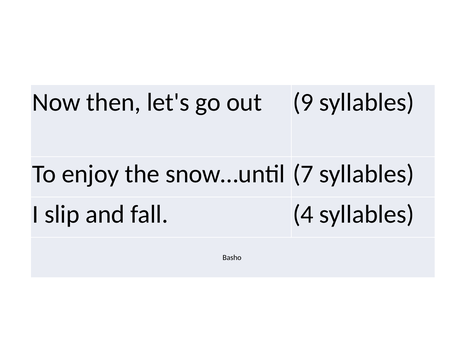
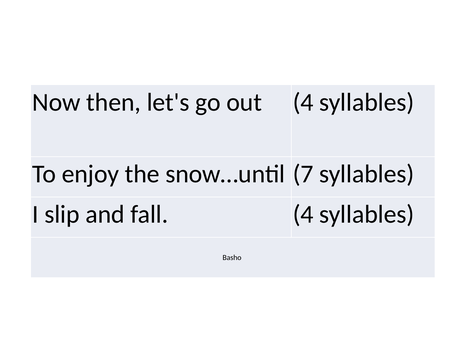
out 9: 9 -> 4
